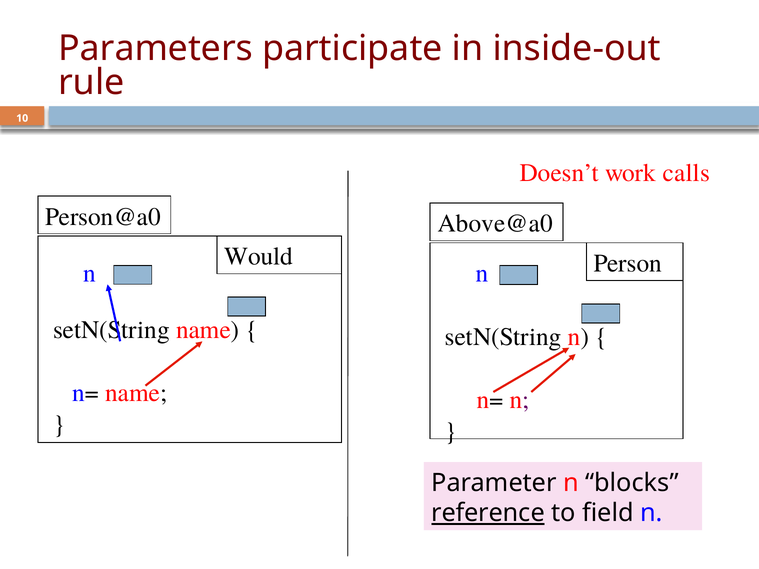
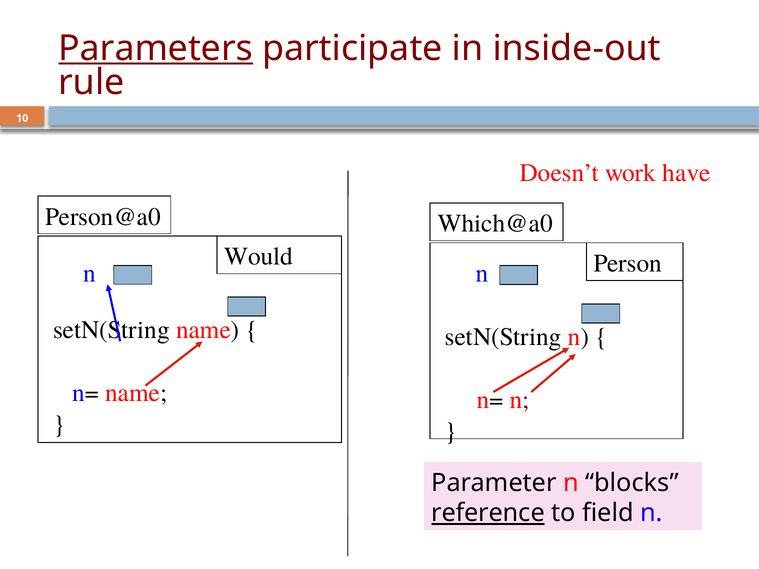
Parameters underline: none -> present
calls: calls -> have
Above@a0: Above@a0 -> Which@a0
